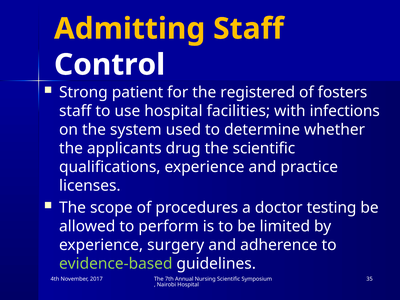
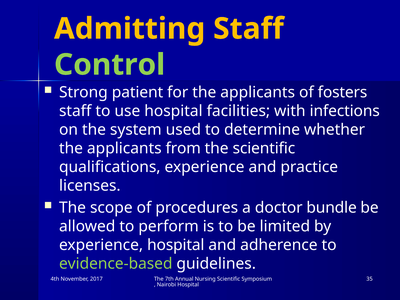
Control colour: white -> light green
for the registered: registered -> applicants
drug: drug -> from
testing: testing -> bundle
experience surgery: surgery -> hospital
